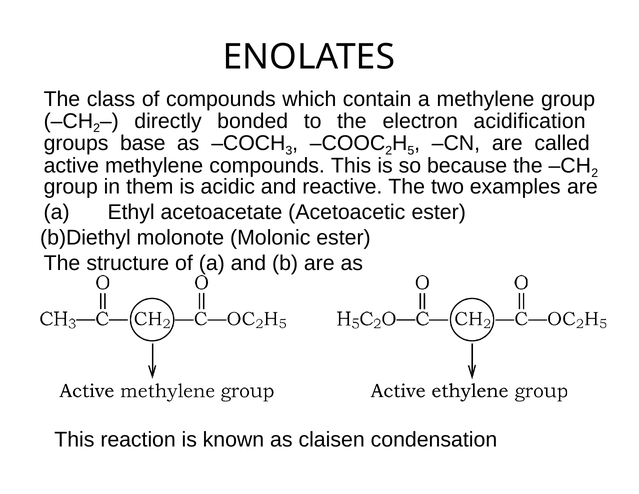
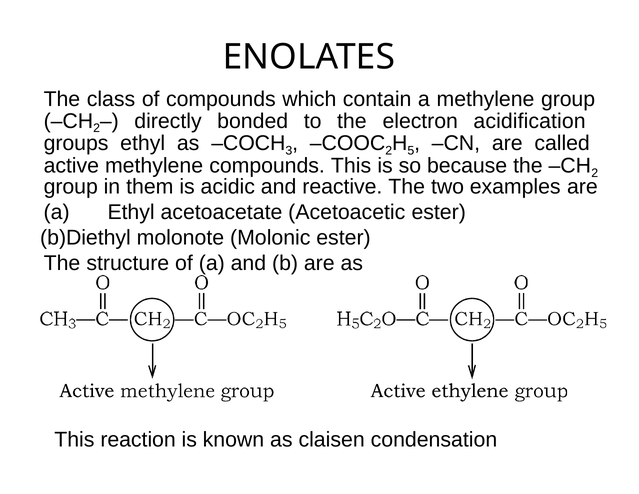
groups base: base -> ethyl
